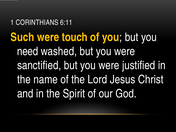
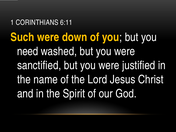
touch: touch -> down
